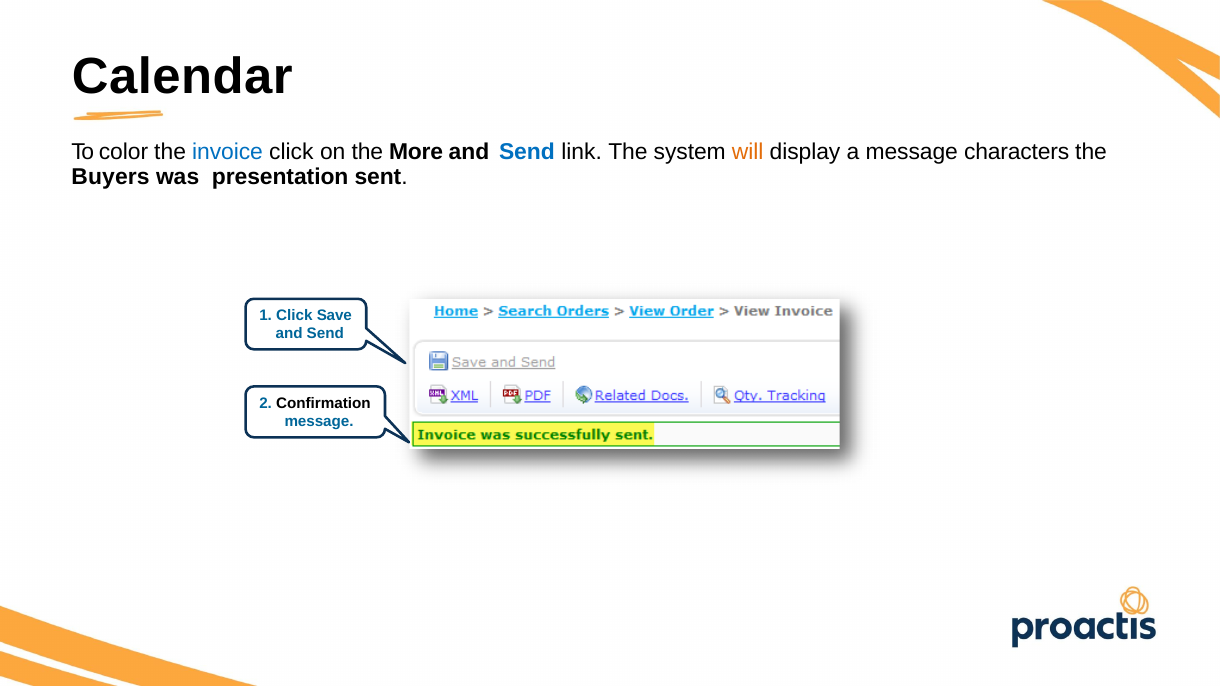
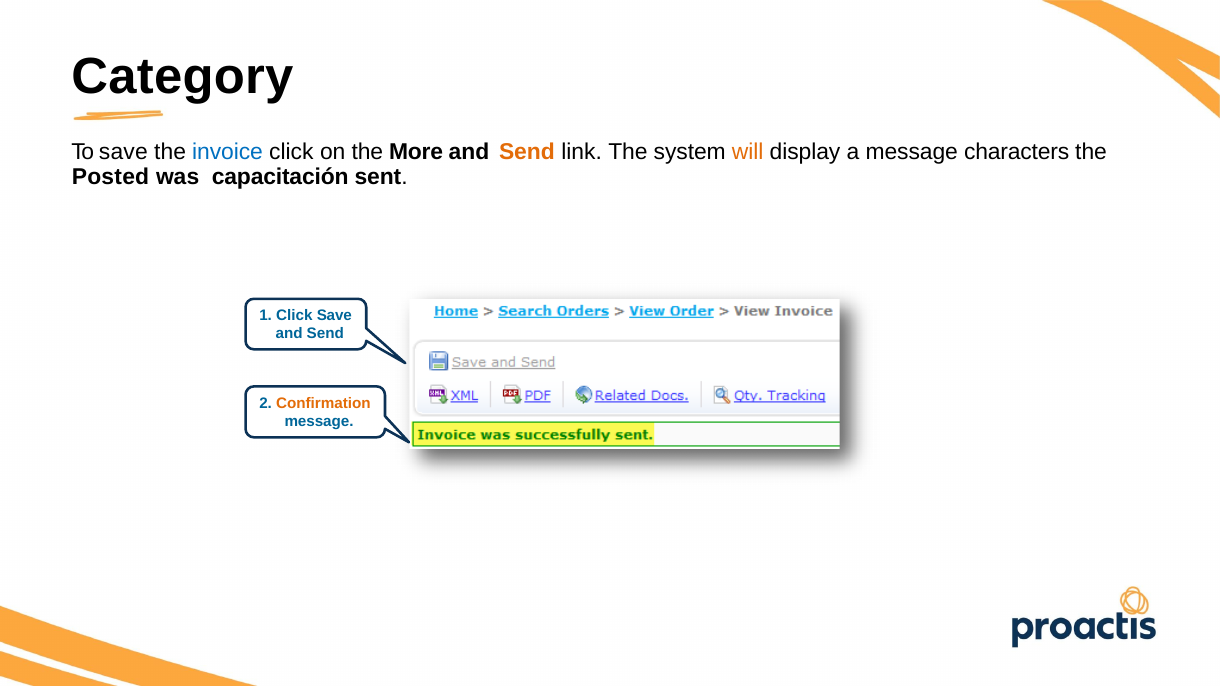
Calendar: Calendar -> Category
To color: color -> save
Send at (527, 152) colour: blue -> orange
Buyers: Buyers -> Posted
presentation: presentation -> capacitación
Confirmation colour: black -> orange
